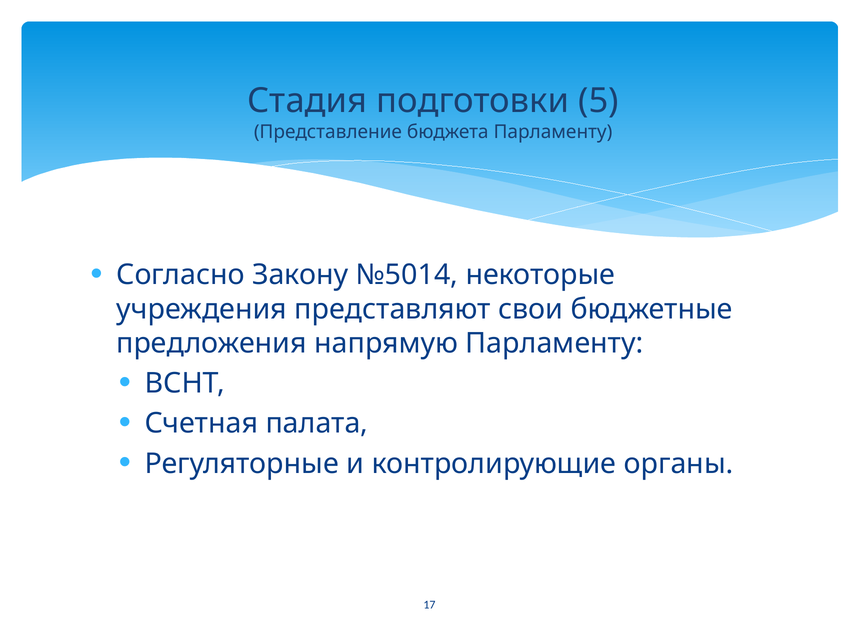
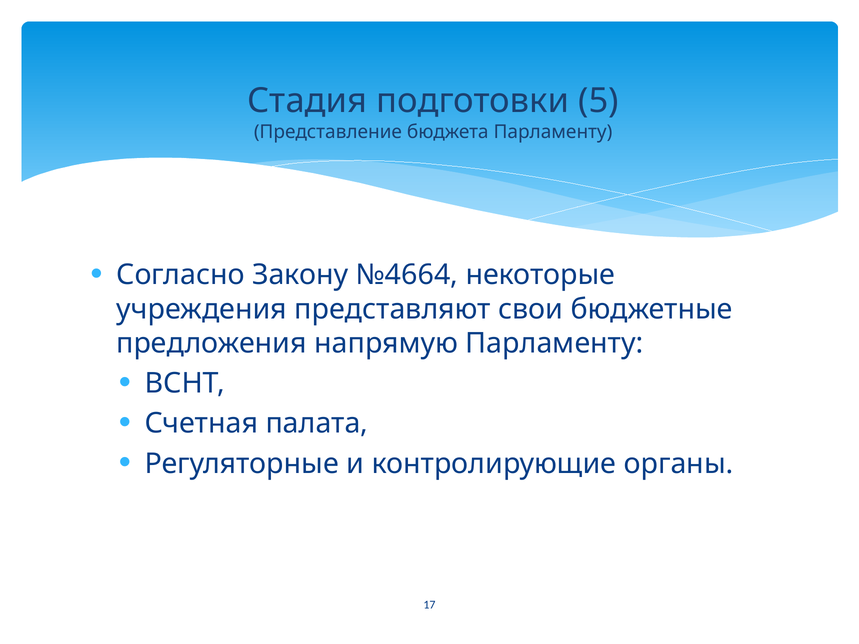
№5014: №5014 -> №4664
